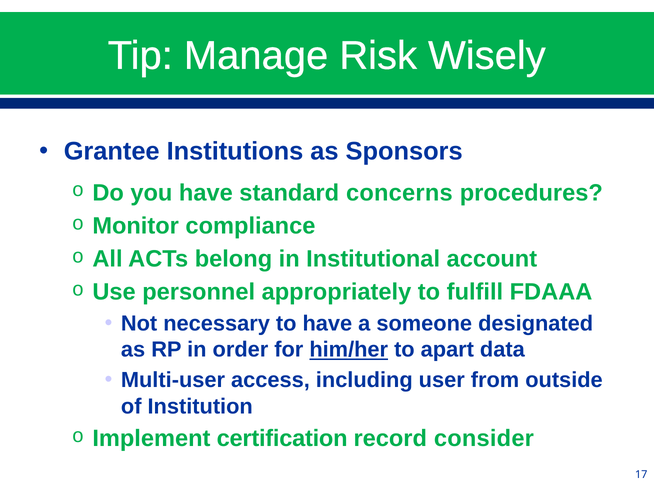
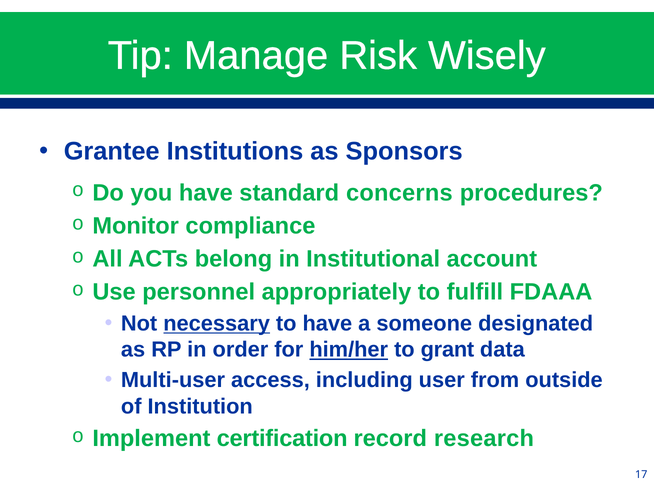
necessary underline: none -> present
apart: apart -> grant
consider: consider -> research
